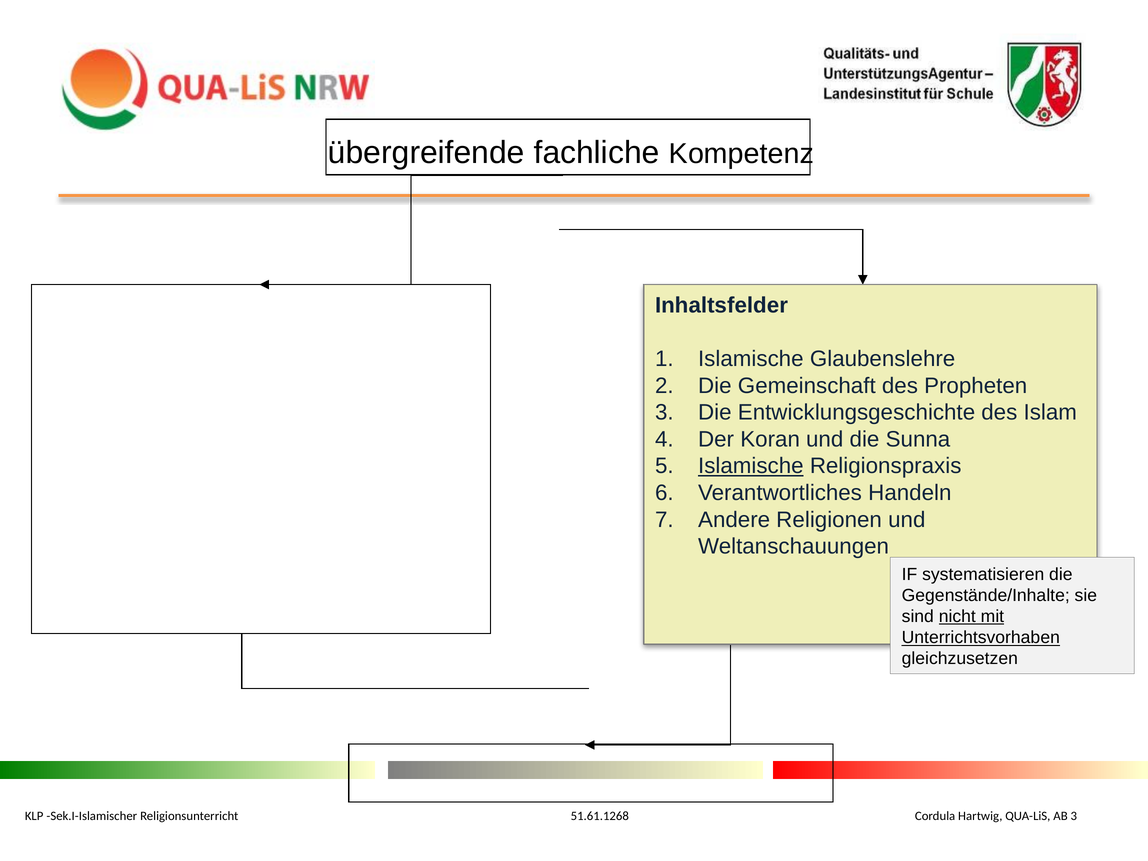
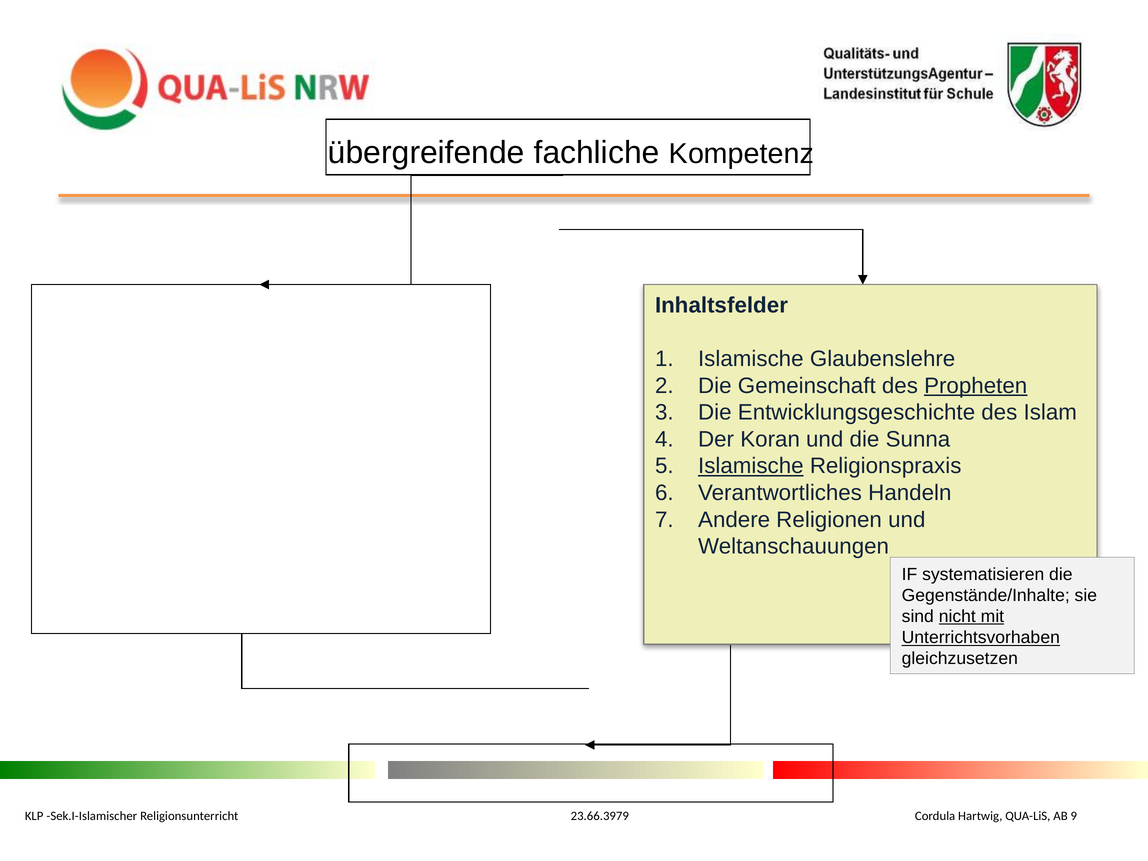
Propheten underline: none -> present
51.61.1268: 51.61.1268 -> 23.66.3979
AB 3: 3 -> 9
